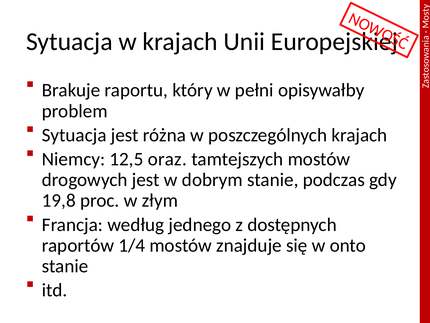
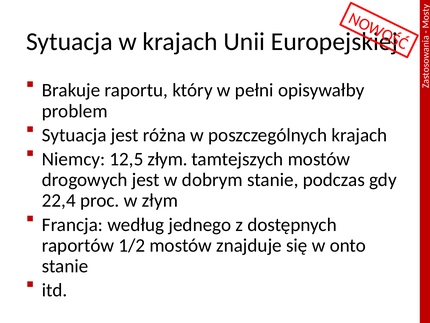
12,5 oraz: oraz -> złym
19,8: 19,8 -> 22,4
1/4: 1/4 -> 1/2
